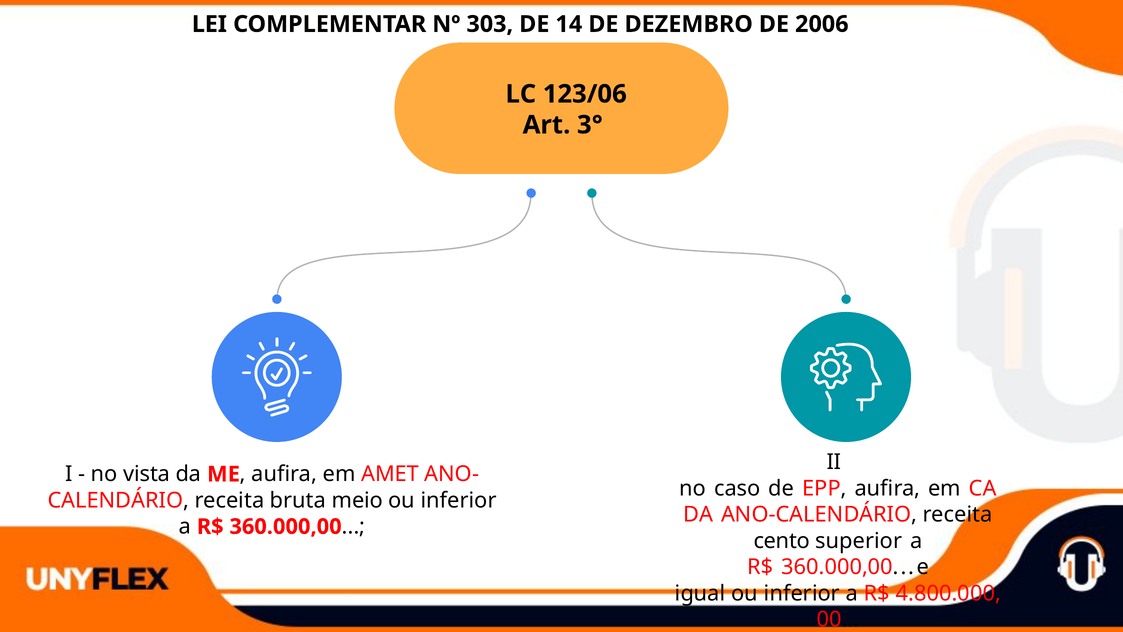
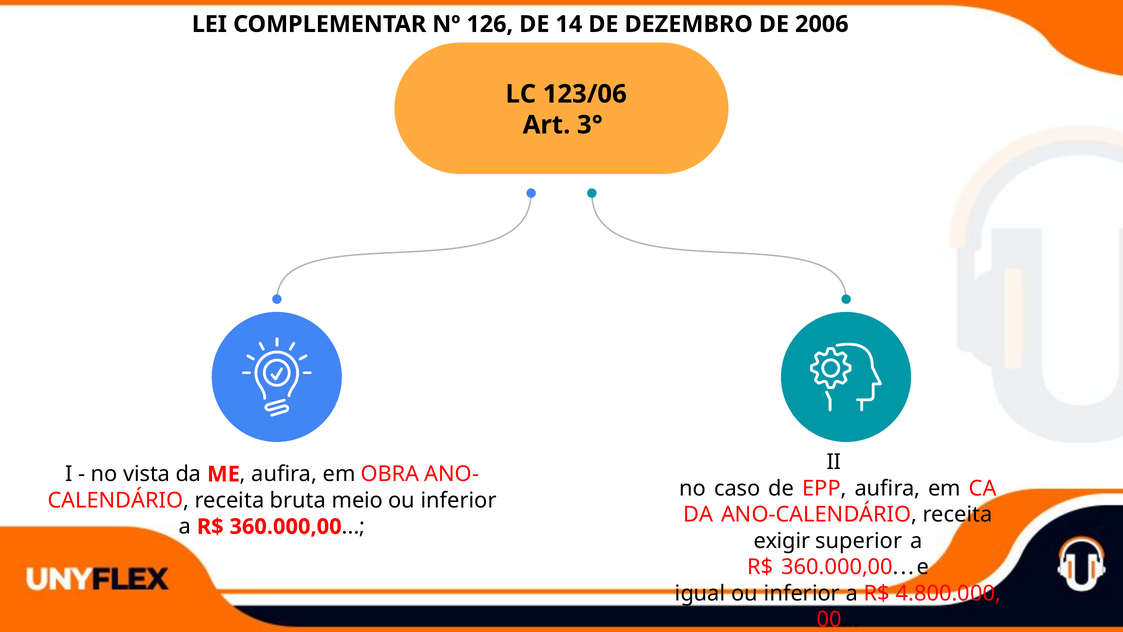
303: 303 -> 126
AMET: AMET -> OBRA
cento: cento -> exigir
